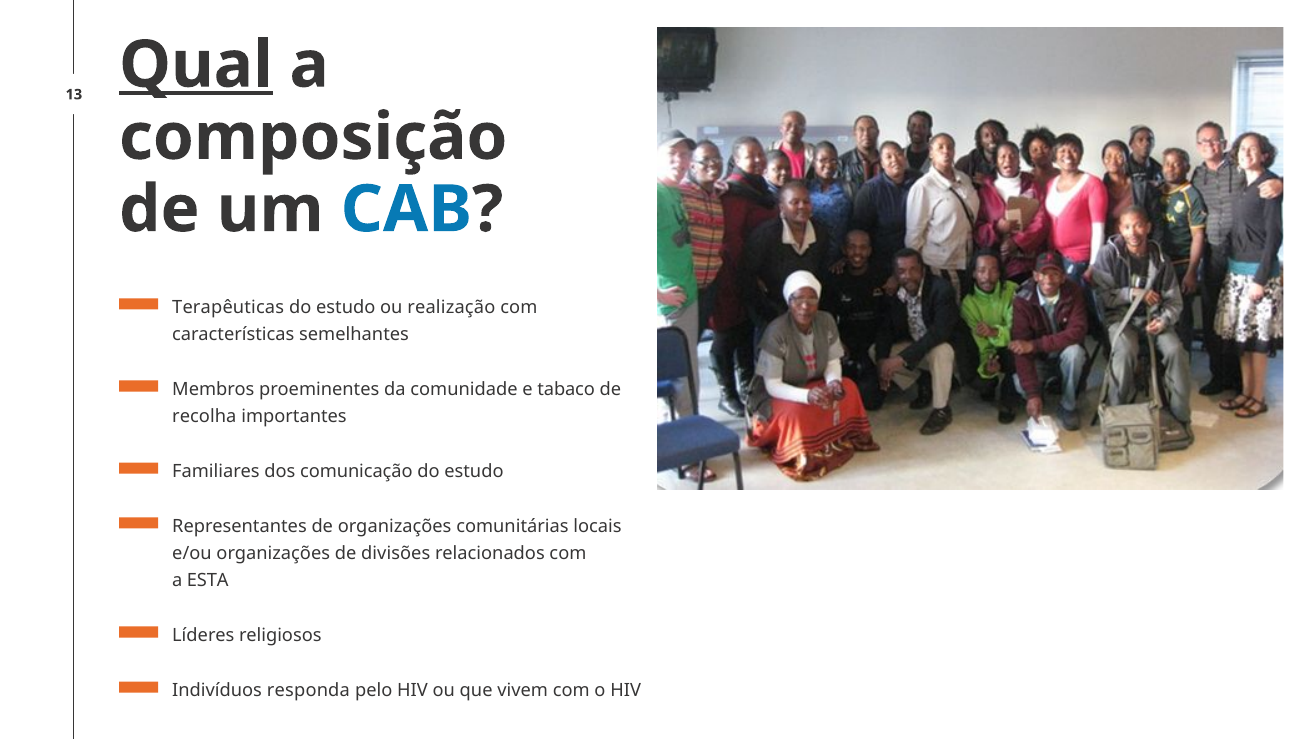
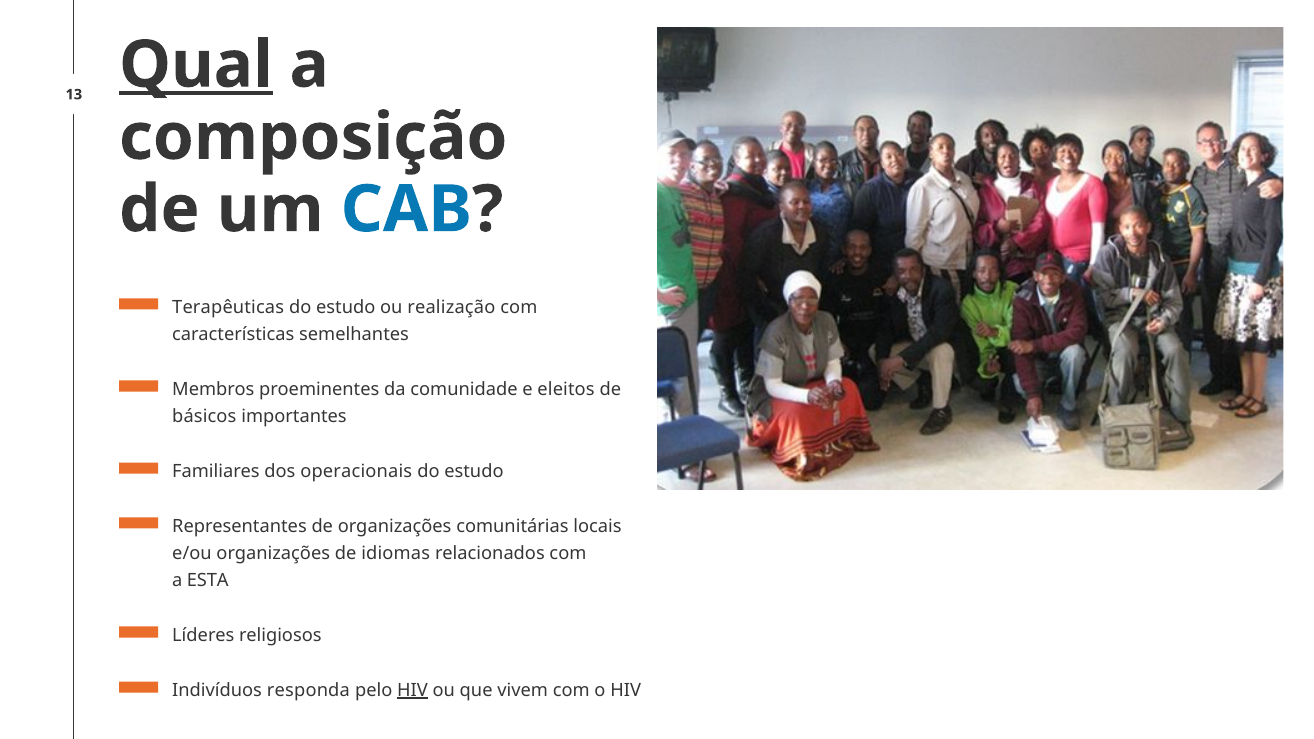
tabaco: tabaco -> eleitos
recolha: recolha -> básicos
comunicação: comunicação -> operacionais
divisões: divisões -> idiomas
HIV at (412, 690) underline: none -> present
